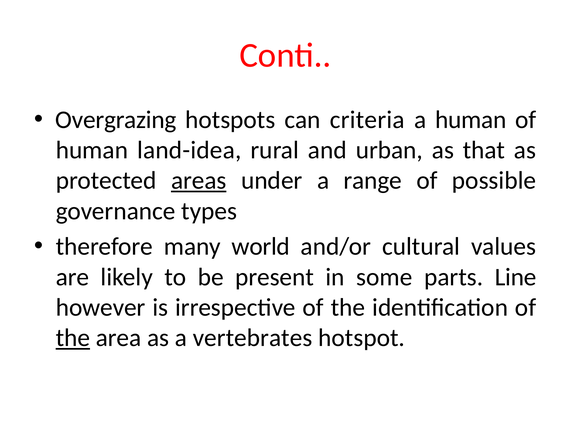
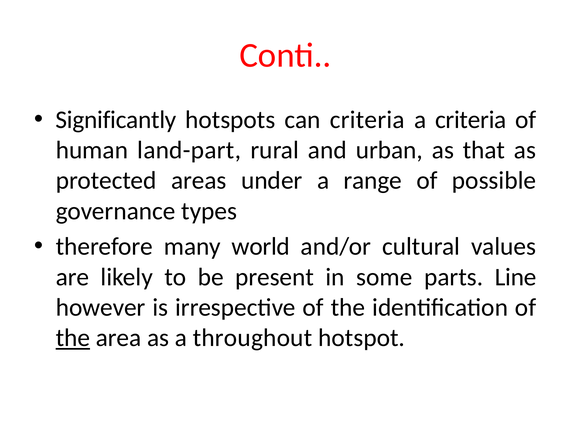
Overgrazing: Overgrazing -> Significantly
a human: human -> criteria
land-idea: land-idea -> land-part
areas underline: present -> none
vertebrates: vertebrates -> throughout
